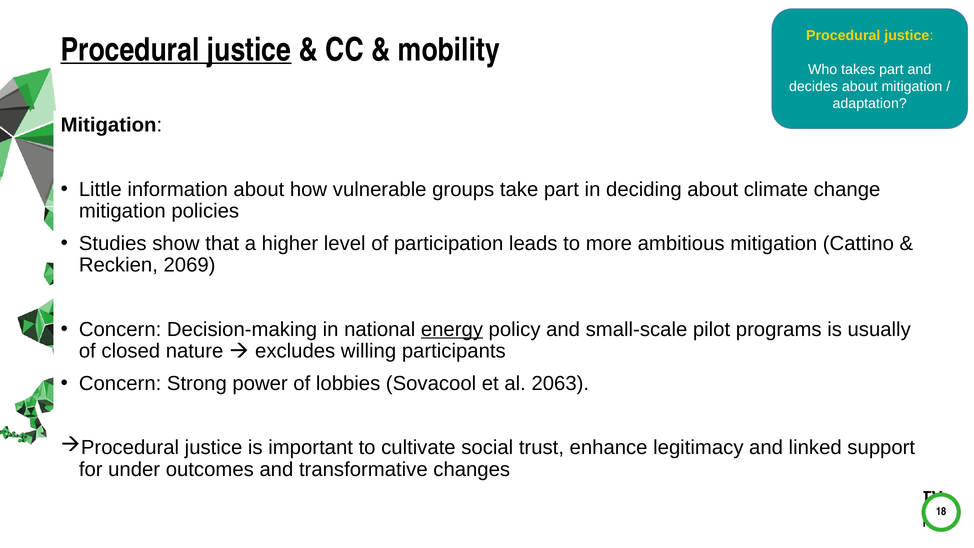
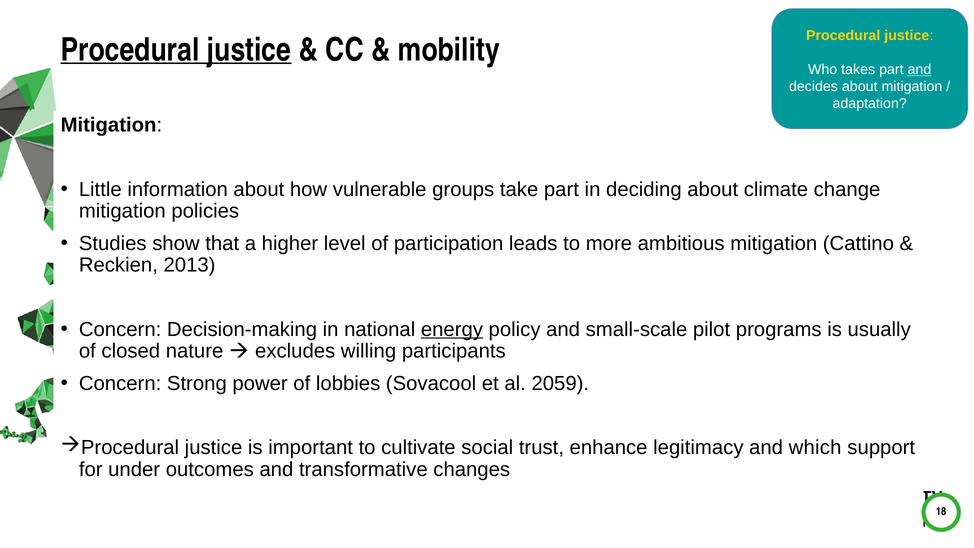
and at (919, 70) underline: none -> present
2069: 2069 -> 2013
2063: 2063 -> 2059
linked: linked -> which
